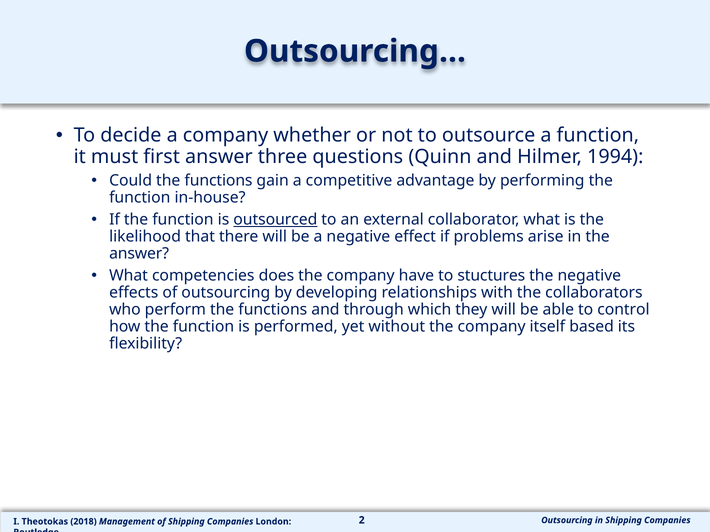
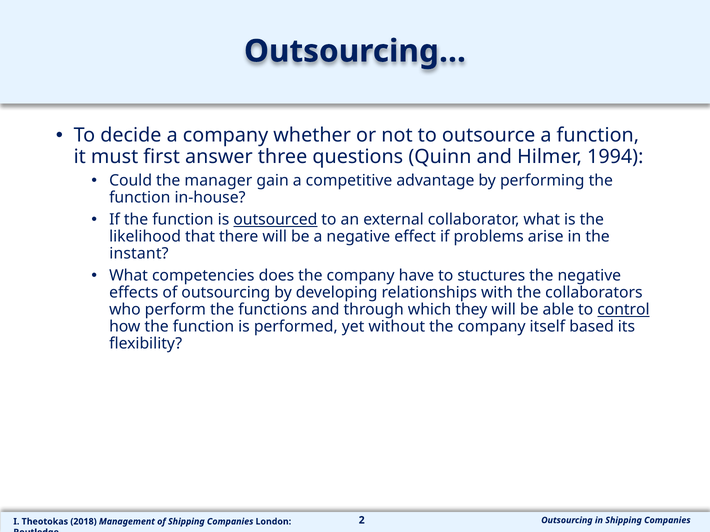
Could the functions: functions -> manager
answer at (139, 254): answer -> instant
control underline: none -> present
